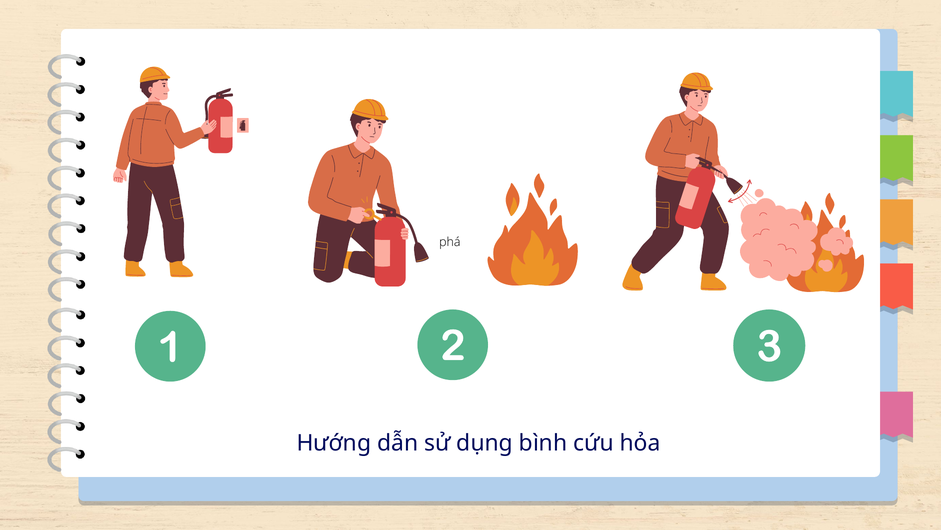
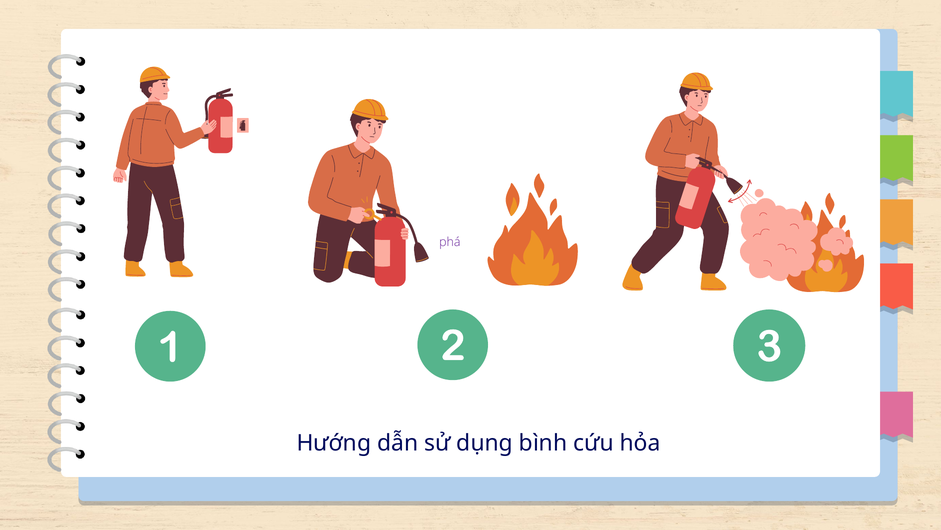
phá colour: black -> purple
